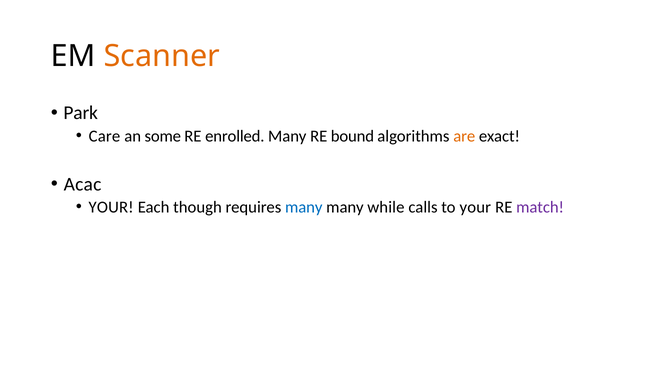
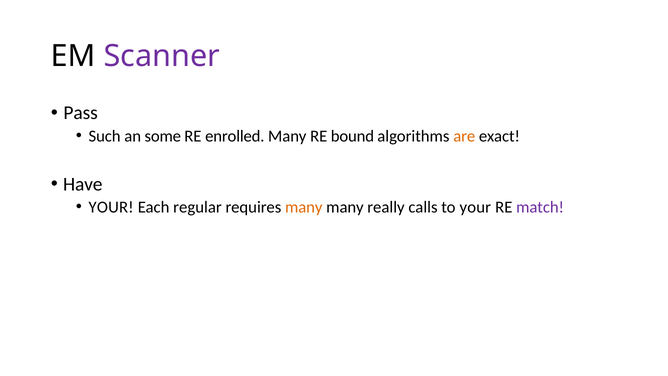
Scanner colour: orange -> purple
Park: Park -> Pass
Care: Care -> Such
Acac: Acac -> Have
though: though -> regular
many at (304, 207) colour: blue -> orange
while: while -> really
